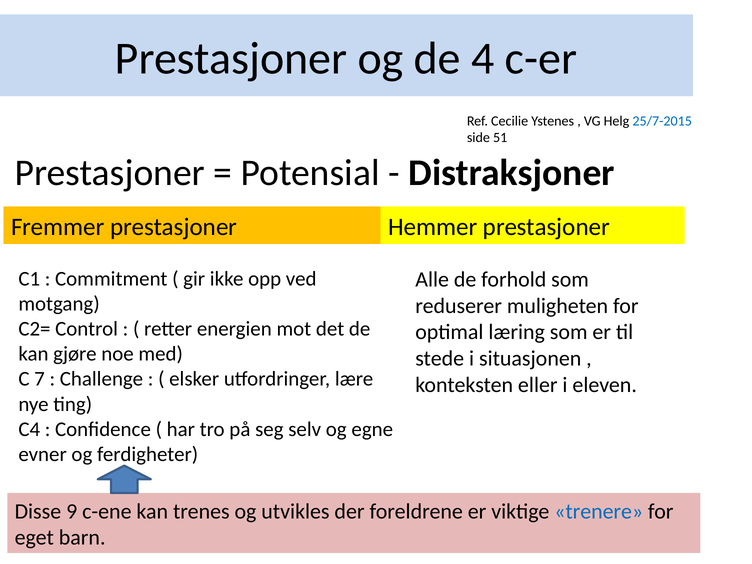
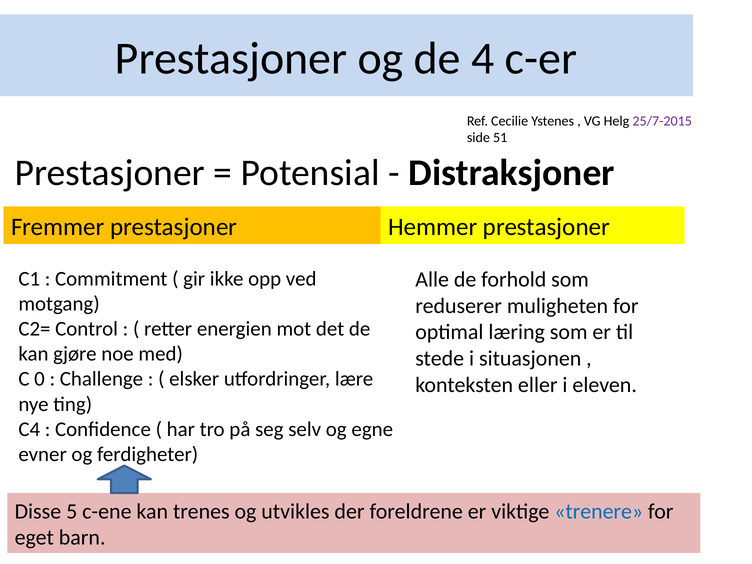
25/7-2015 colour: blue -> purple
7: 7 -> 0
9: 9 -> 5
